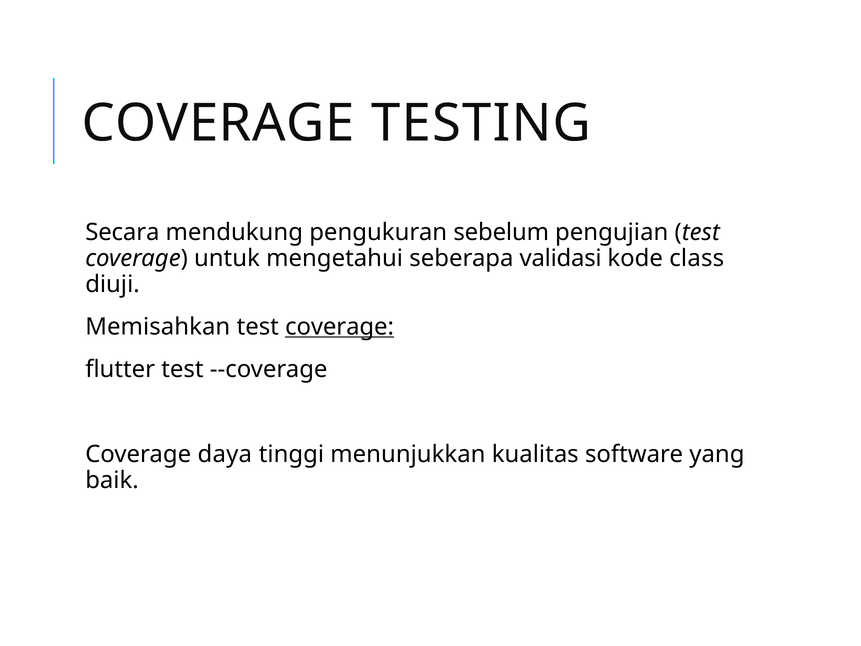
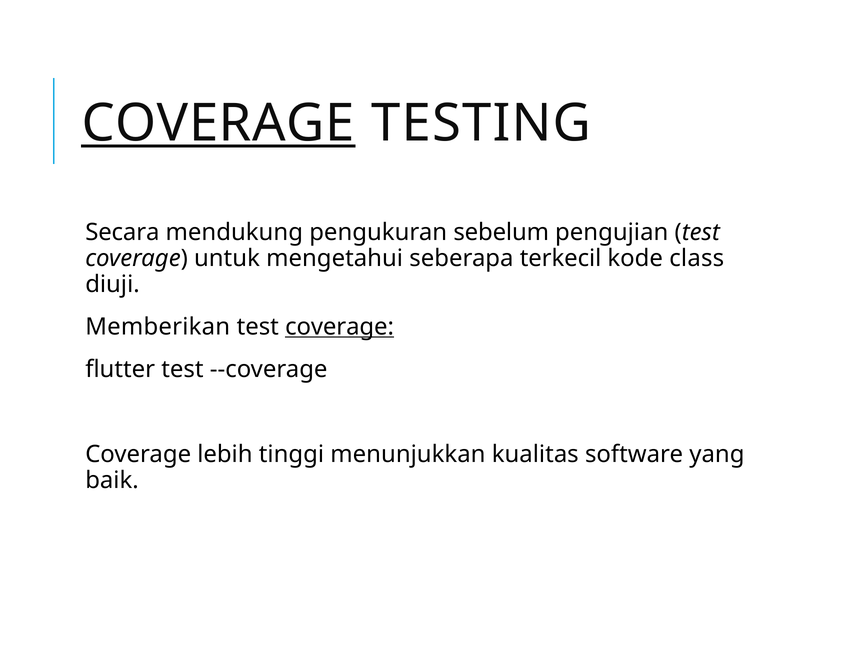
COVERAGE at (218, 123) underline: none -> present
validasi: validasi -> terkecil
Memisahkan: Memisahkan -> Memberikan
daya: daya -> lebih
